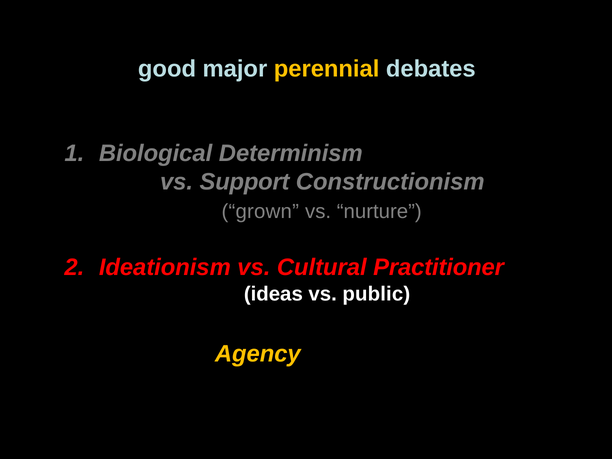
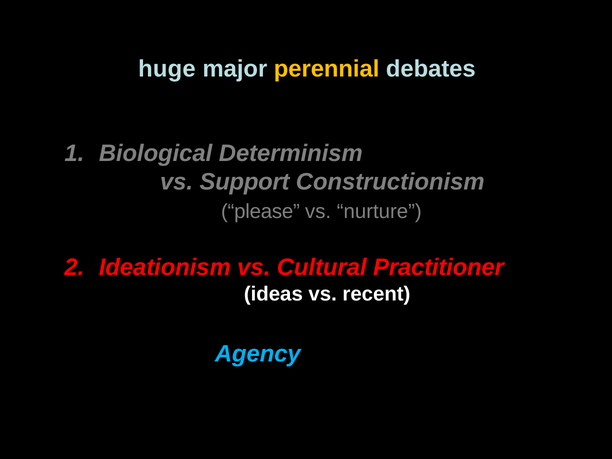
good: good -> huge
grown: grown -> please
public: public -> recent
Agency colour: yellow -> light blue
